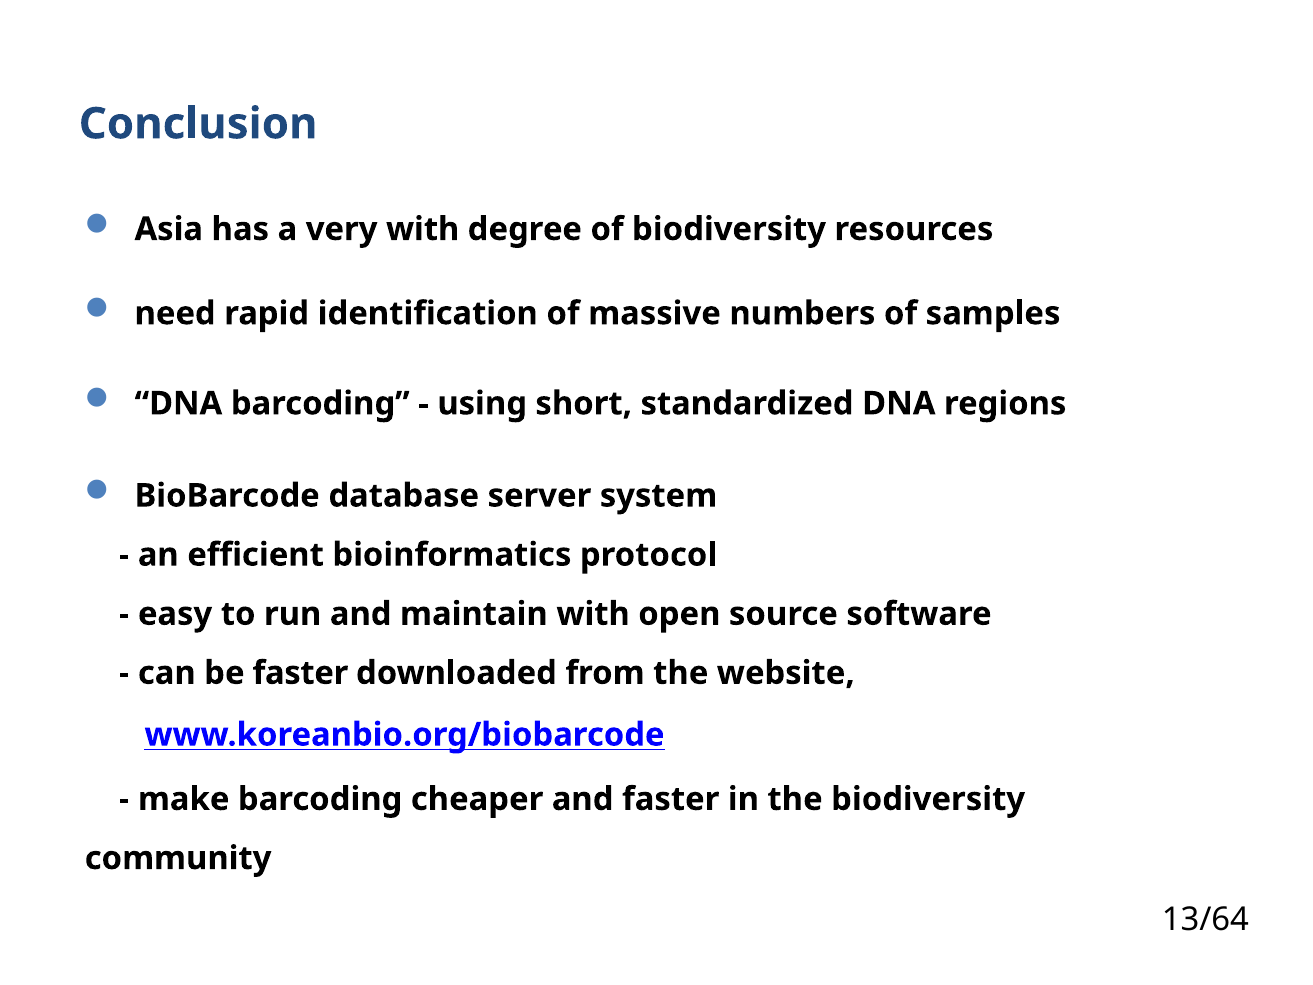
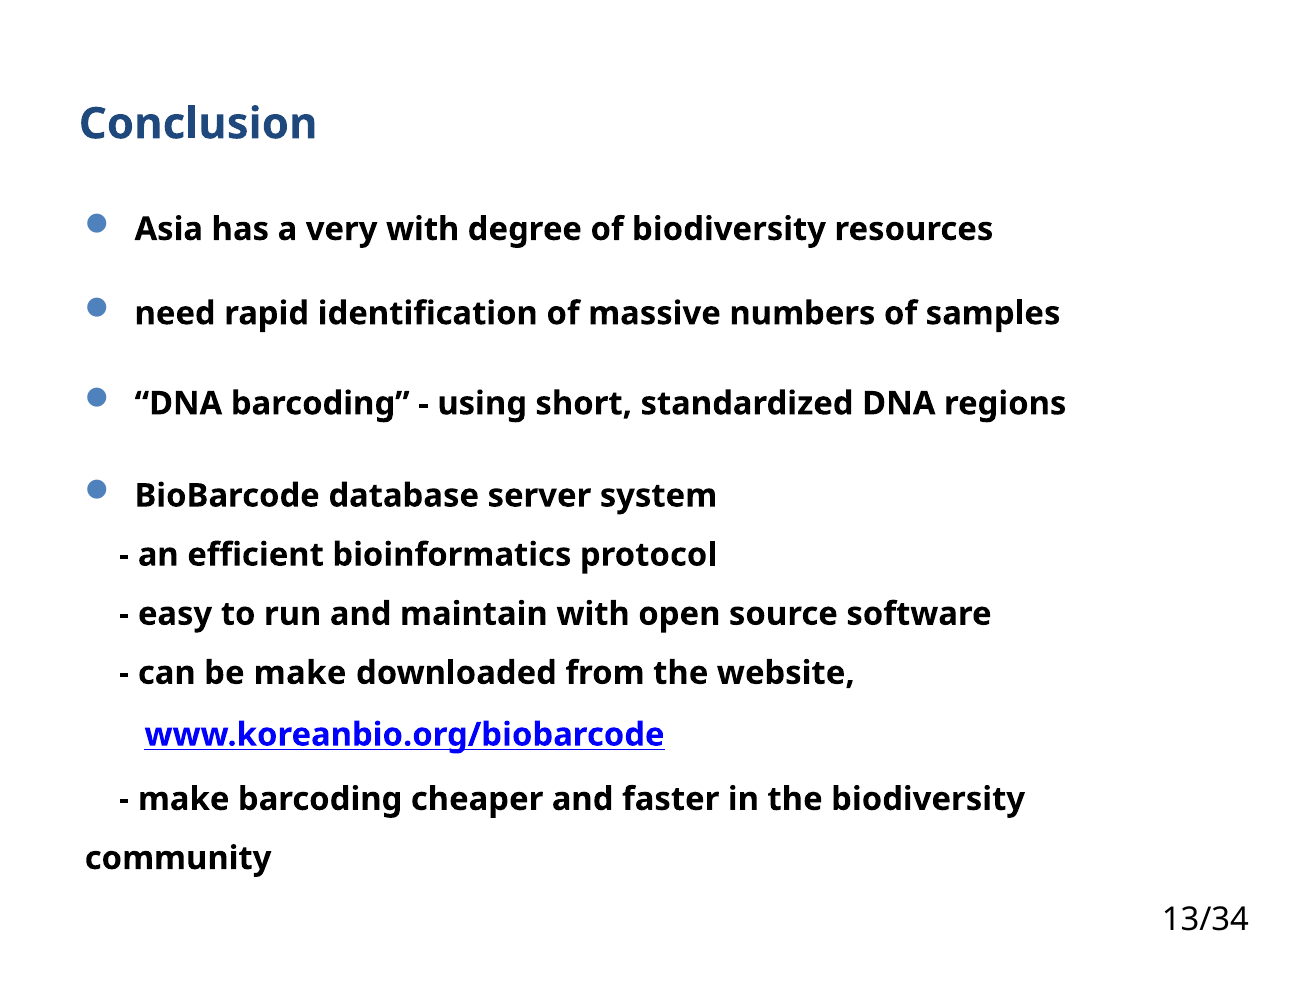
be faster: faster -> make
13/64: 13/64 -> 13/34
